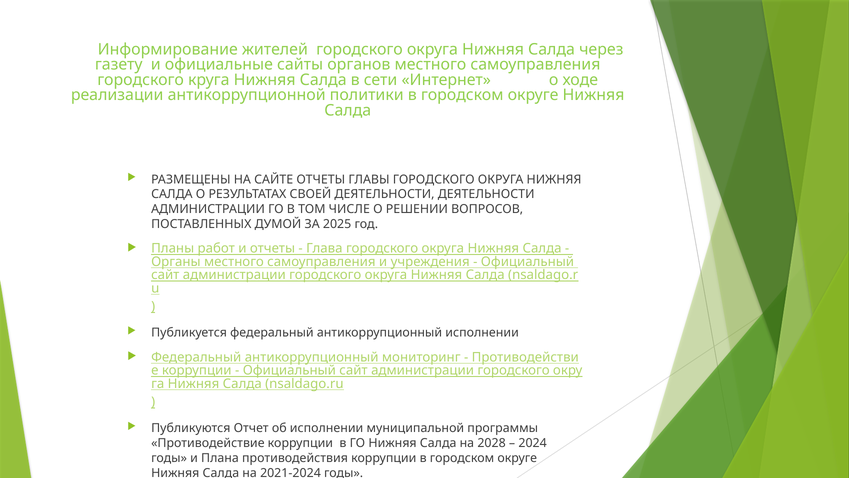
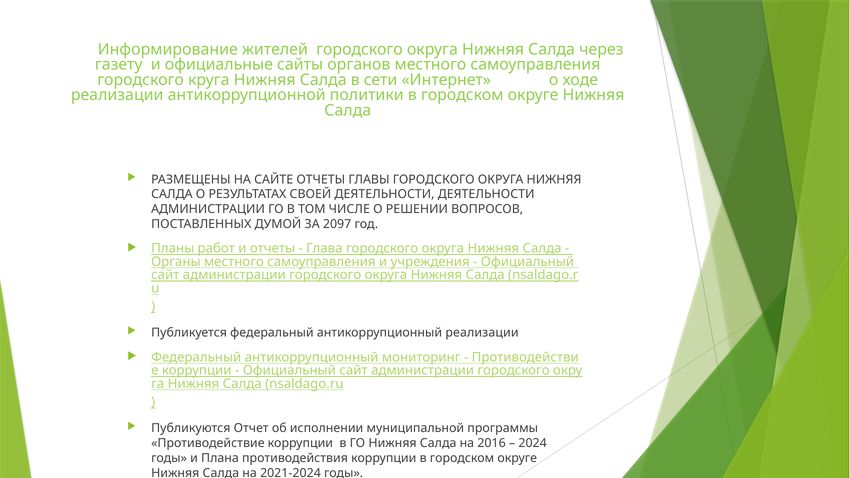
2025: 2025 -> 2097
антикоррупционный исполнении: исполнении -> реализации
2028: 2028 -> 2016
